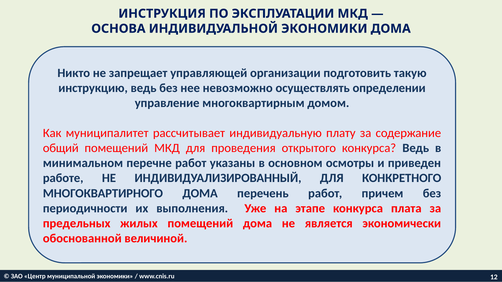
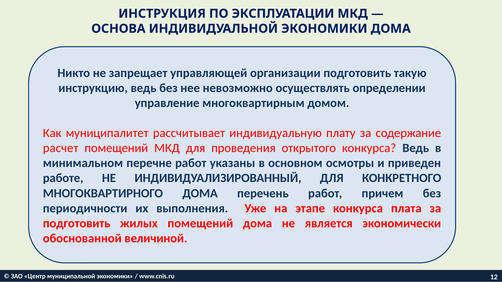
общий: общий -> расчет
предельных at (77, 224): предельных -> подготовить
